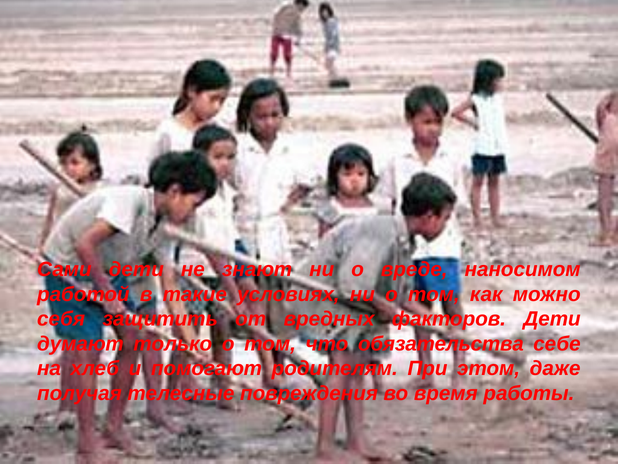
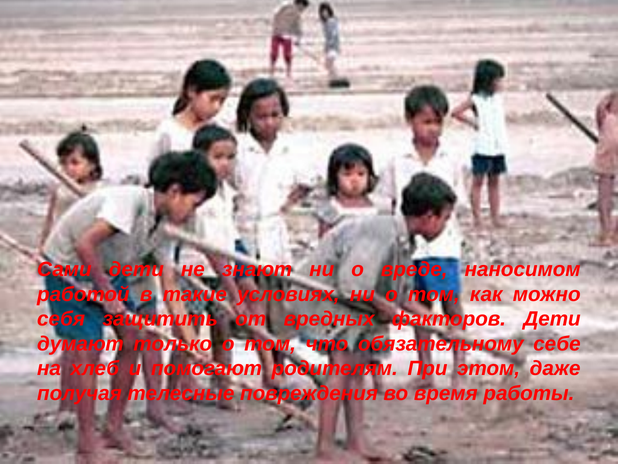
обязательства: обязательства -> обязательному
